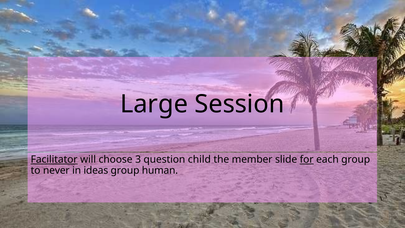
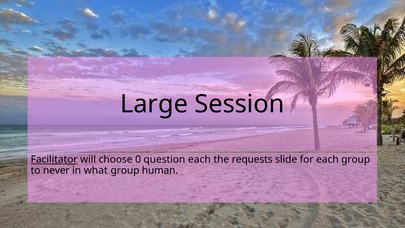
3: 3 -> 0
question child: child -> each
member: member -> requests
for underline: present -> none
ideas: ideas -> what
